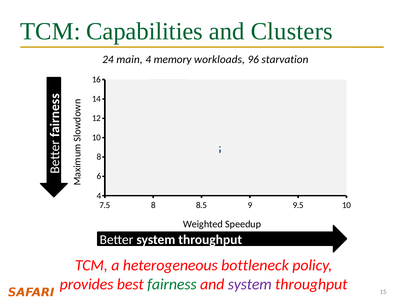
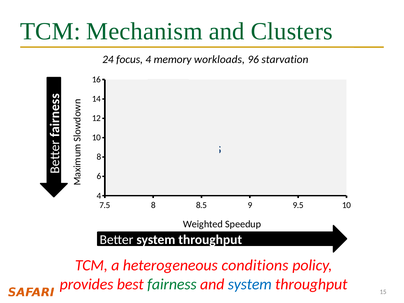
Capabilities: Capabilities -> Mechanism
main: main -> focus
bottleneck: bottleneck -> conditions
system at (250, 284) colour: purple -> blue
